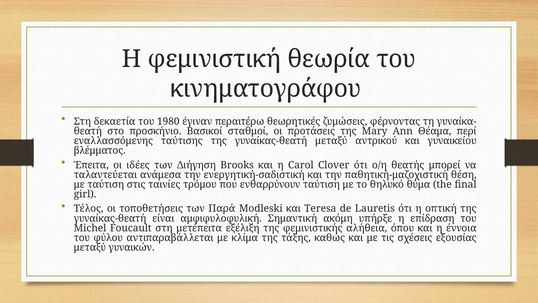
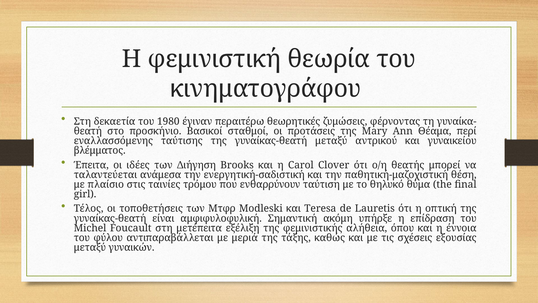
με ταύτιση: ταύτιση -> πλαίσιο
Παρά: Παρά -> Μτφρ
κλίμα: κλίμα -> μεριά
